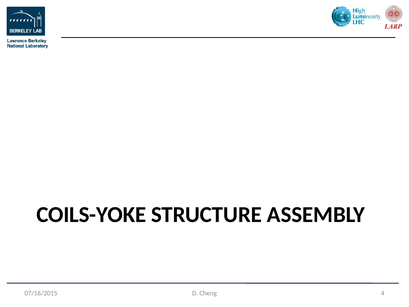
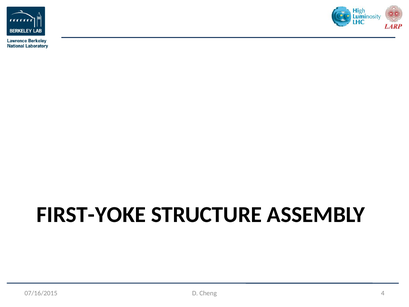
COILS-YOKE: COILS-YOKE -> FIRST-YOKE
